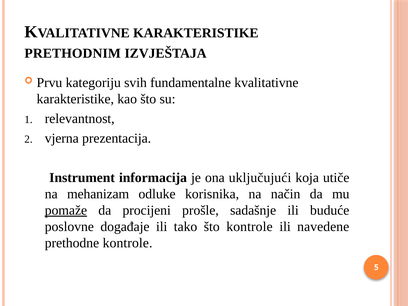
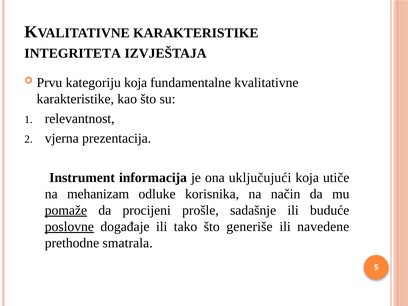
PRETHODNIM: PRETHODNIM -> INTEGRITETA
kategoriju svih: svih -> koja
poslovne underline: none -> present
što kontrole: kontrole -> generiše
prethodne kontrole: kontrole -> smatrala
